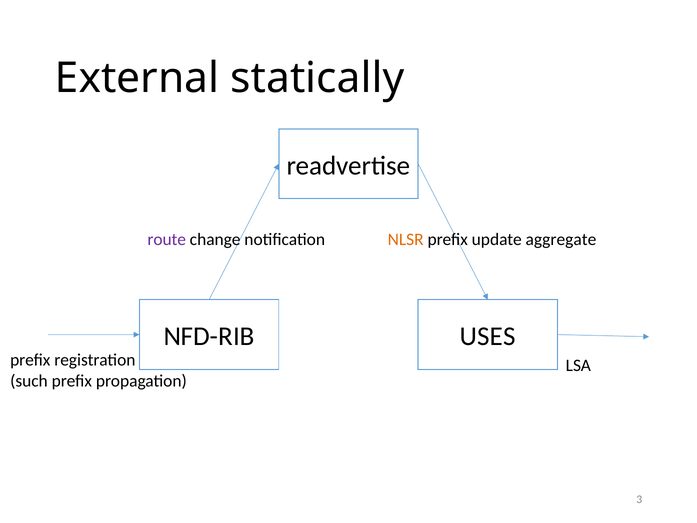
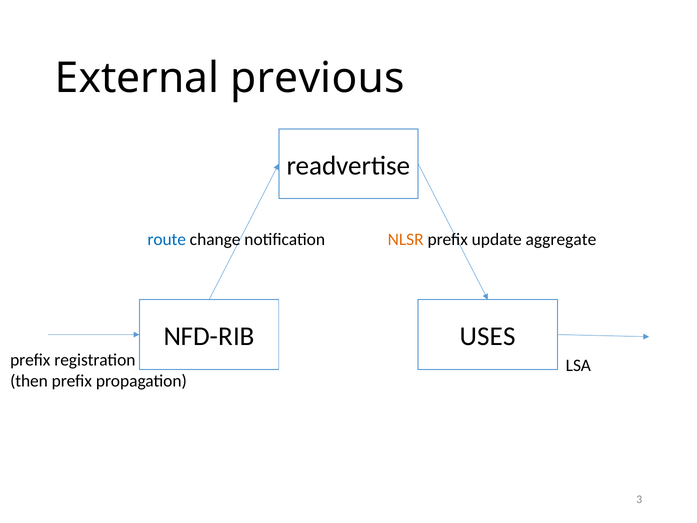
statically: statically -> previous
route colour: purple -> blue
such: such -> then
